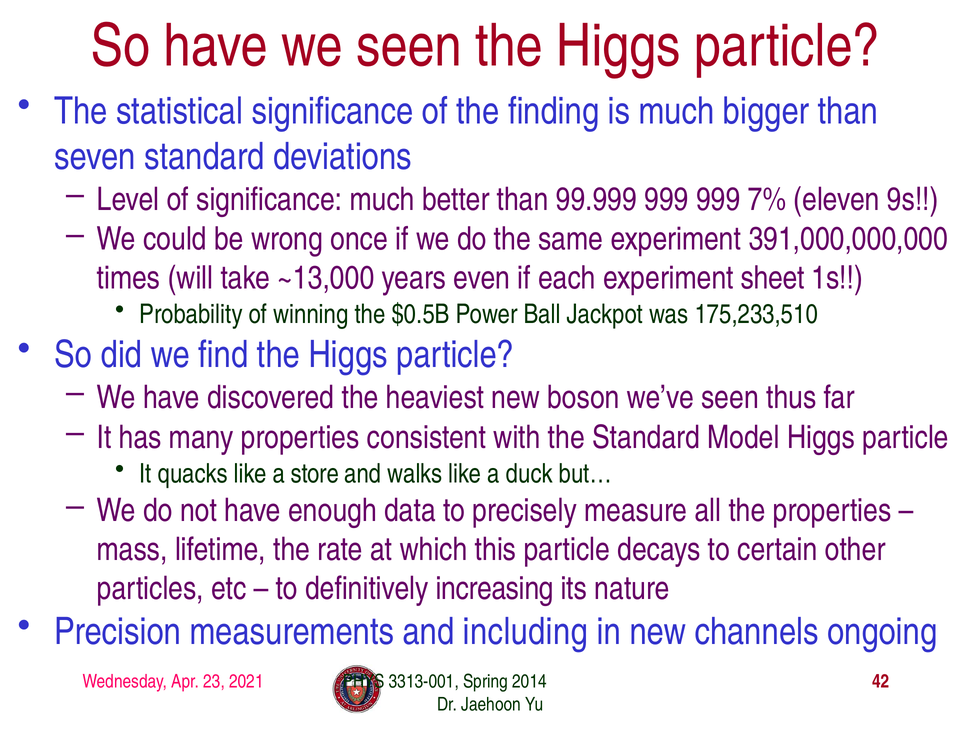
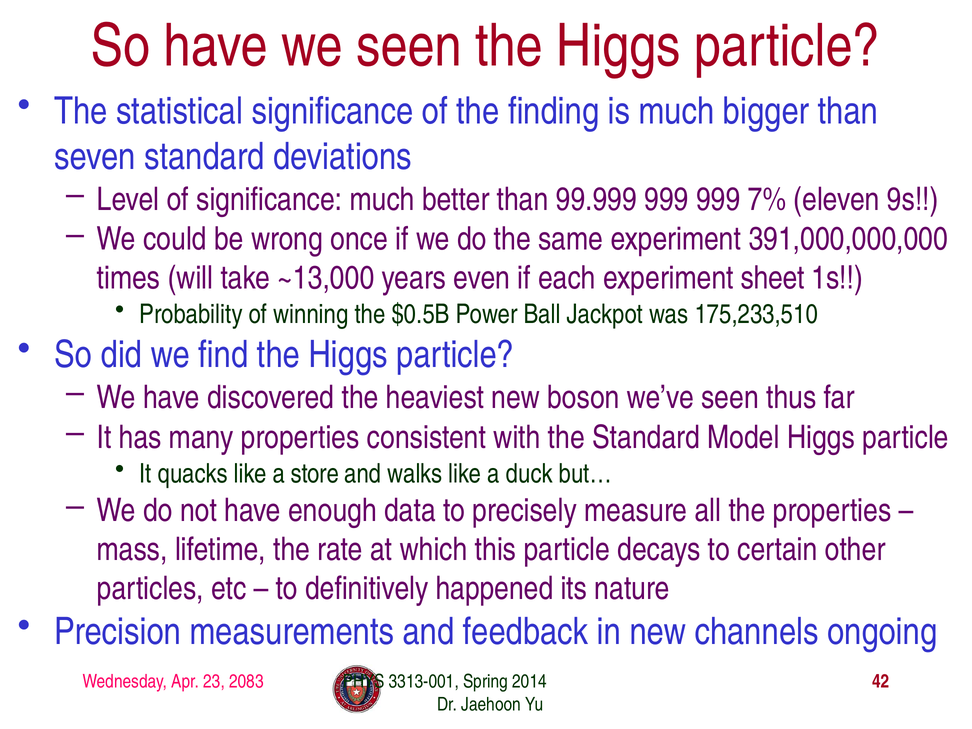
increasing: increasing -> happened
including: including -> feedback
2021: 2021 -> 2083
